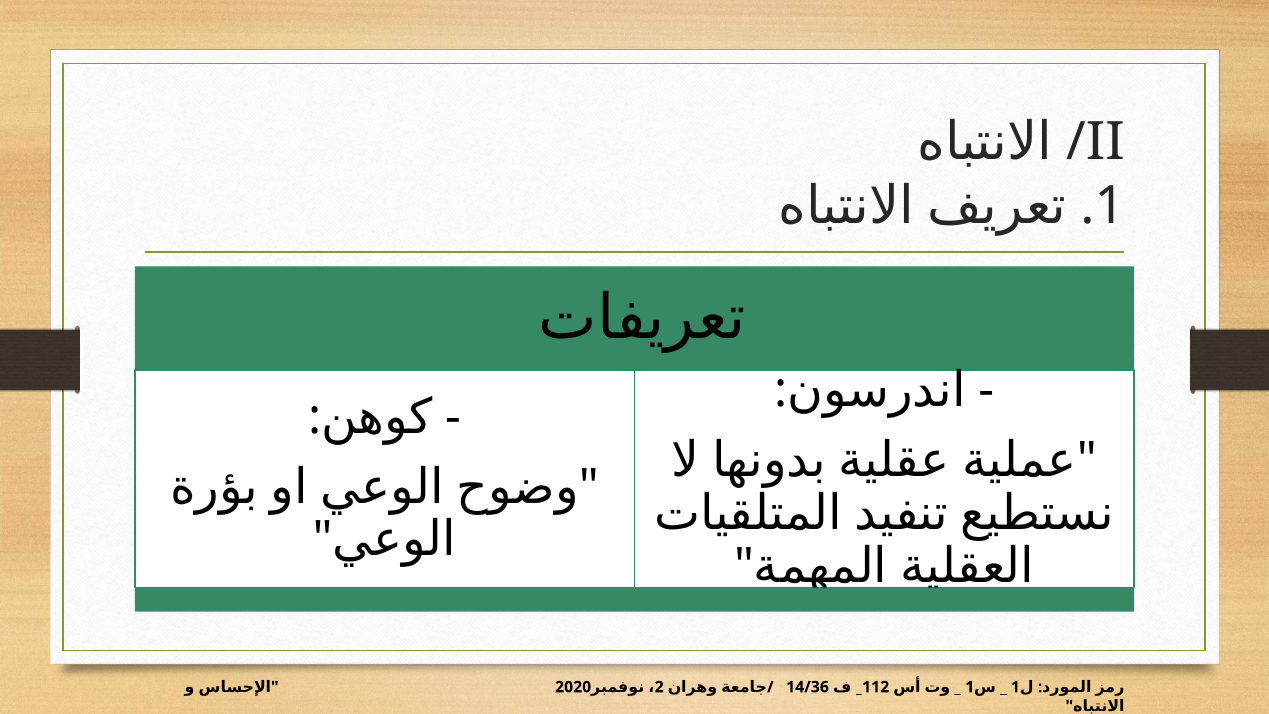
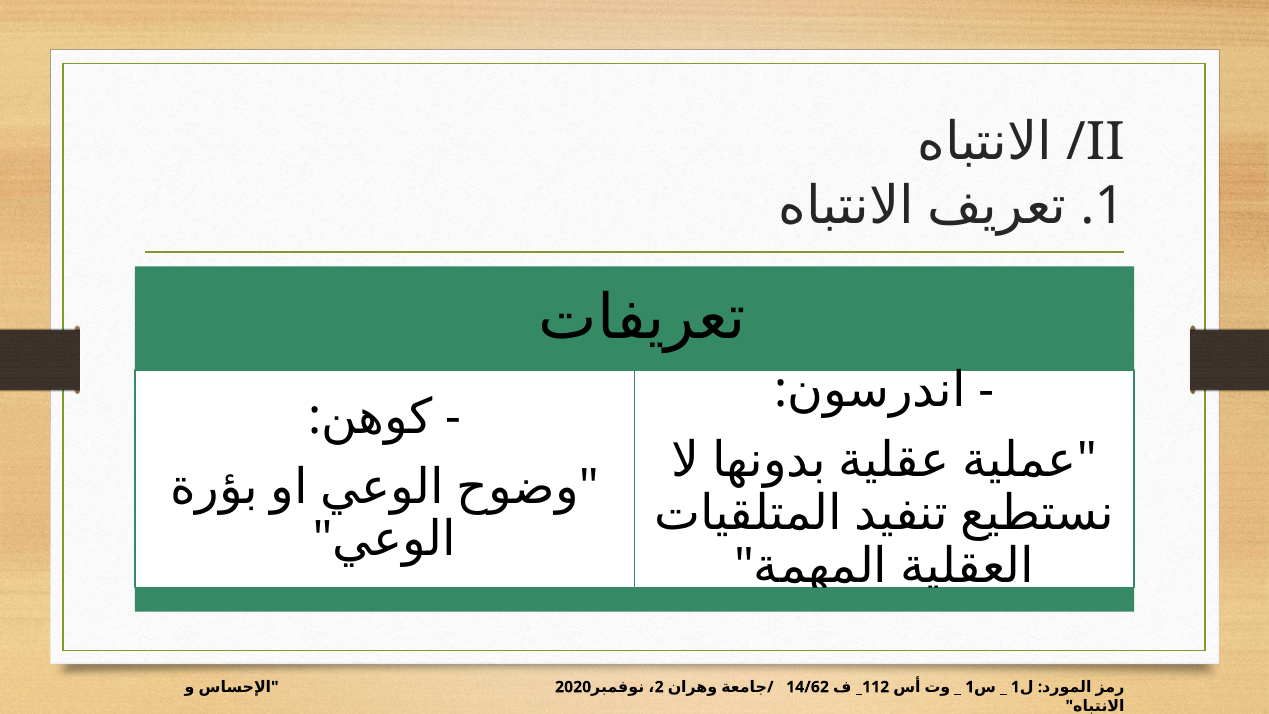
14/36: 14/36 -> 14/62
